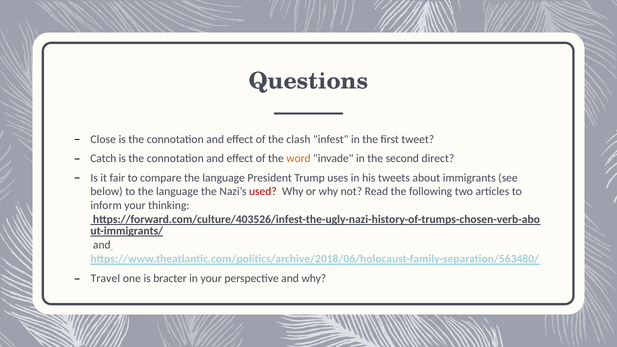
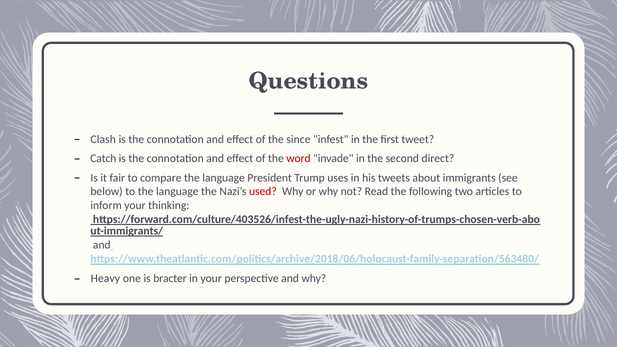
Close: Close -> Clash
clash: clash -> since
word colour: orange -> red
Travel: Travel -> Heavy
